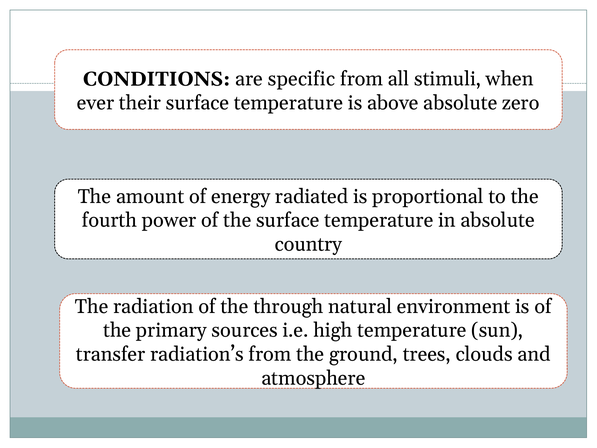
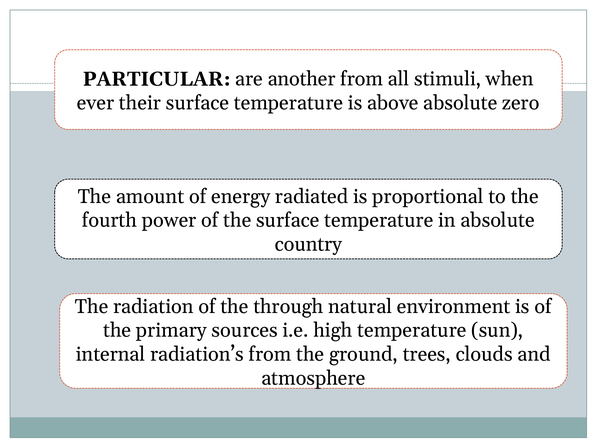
CONDITIONS: CONDITIONS -> PARTICULAR
specific: specific -> another
transfer: transfer -> internal
